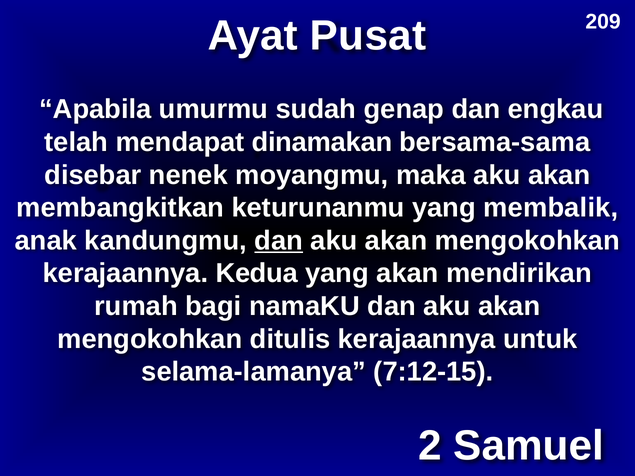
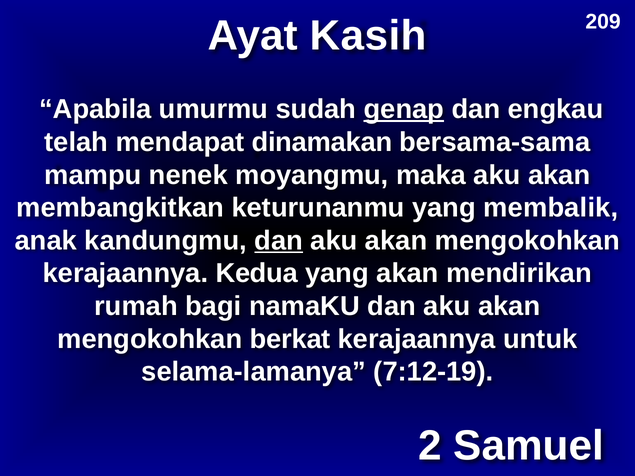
Pusat: Pusat -> Kasih
genap underline: none -> present
disebar: disebar -> mampu
ditulis: ditulis -> berkat
7:12-15: 7:12-15 -> 7:12-19
